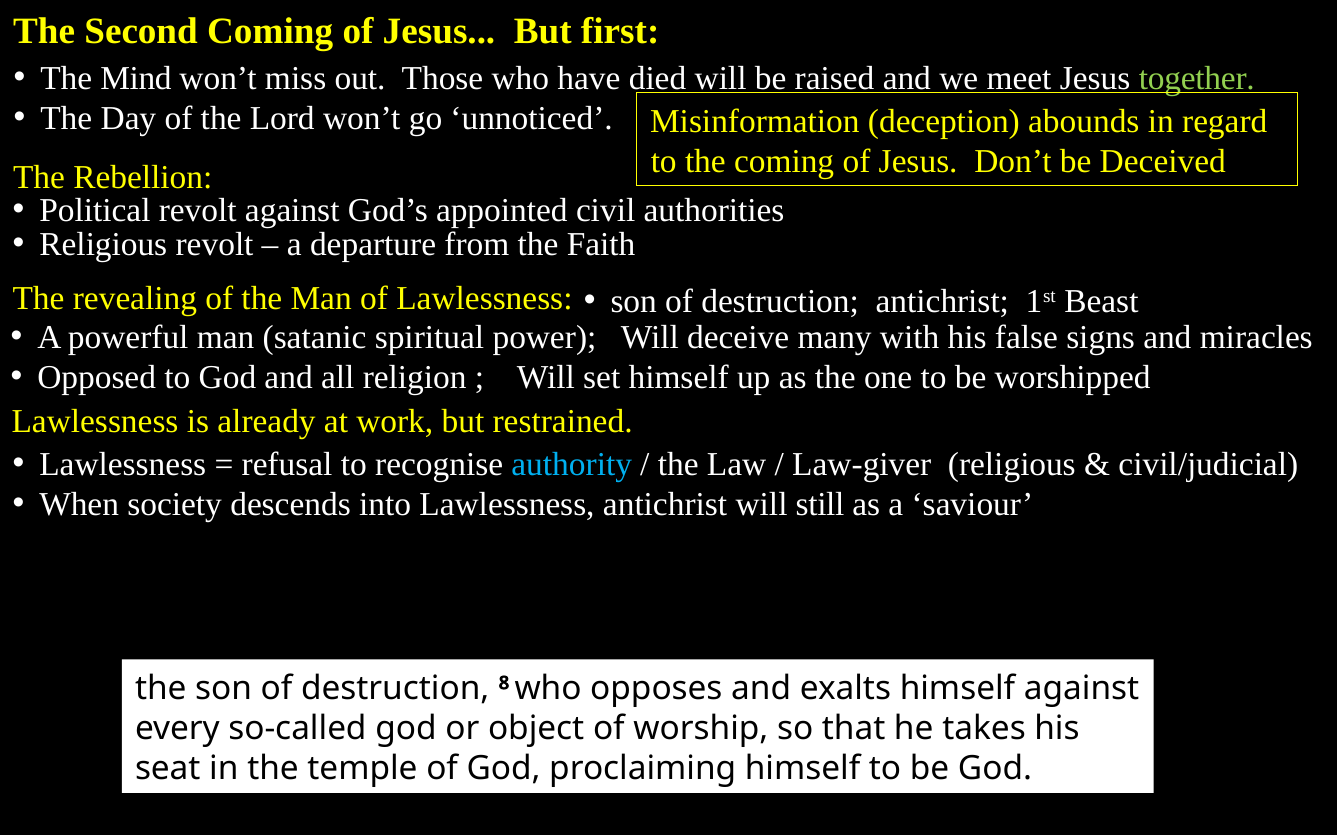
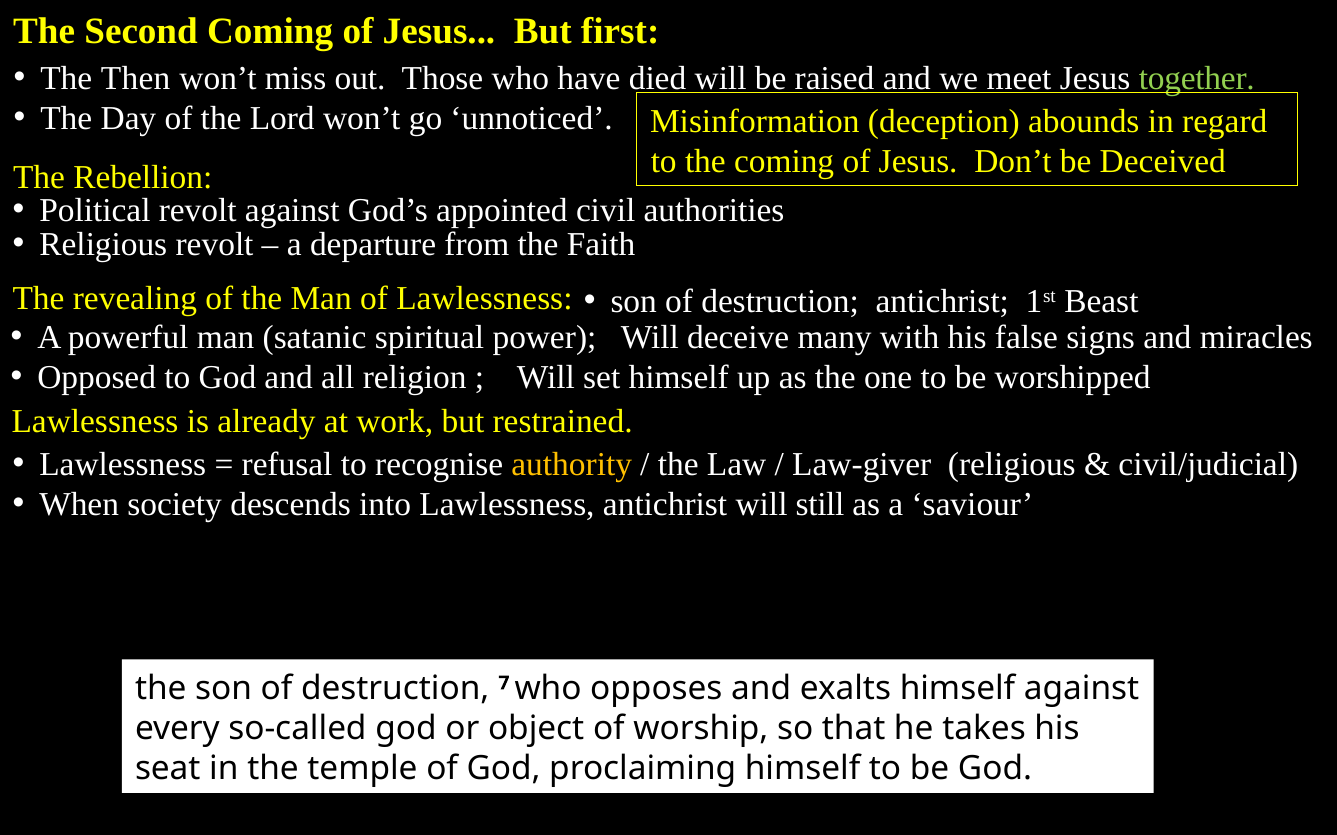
Mind: Mind -> Then
authority colour: light blue -> yellow
8: 8 -> 7
